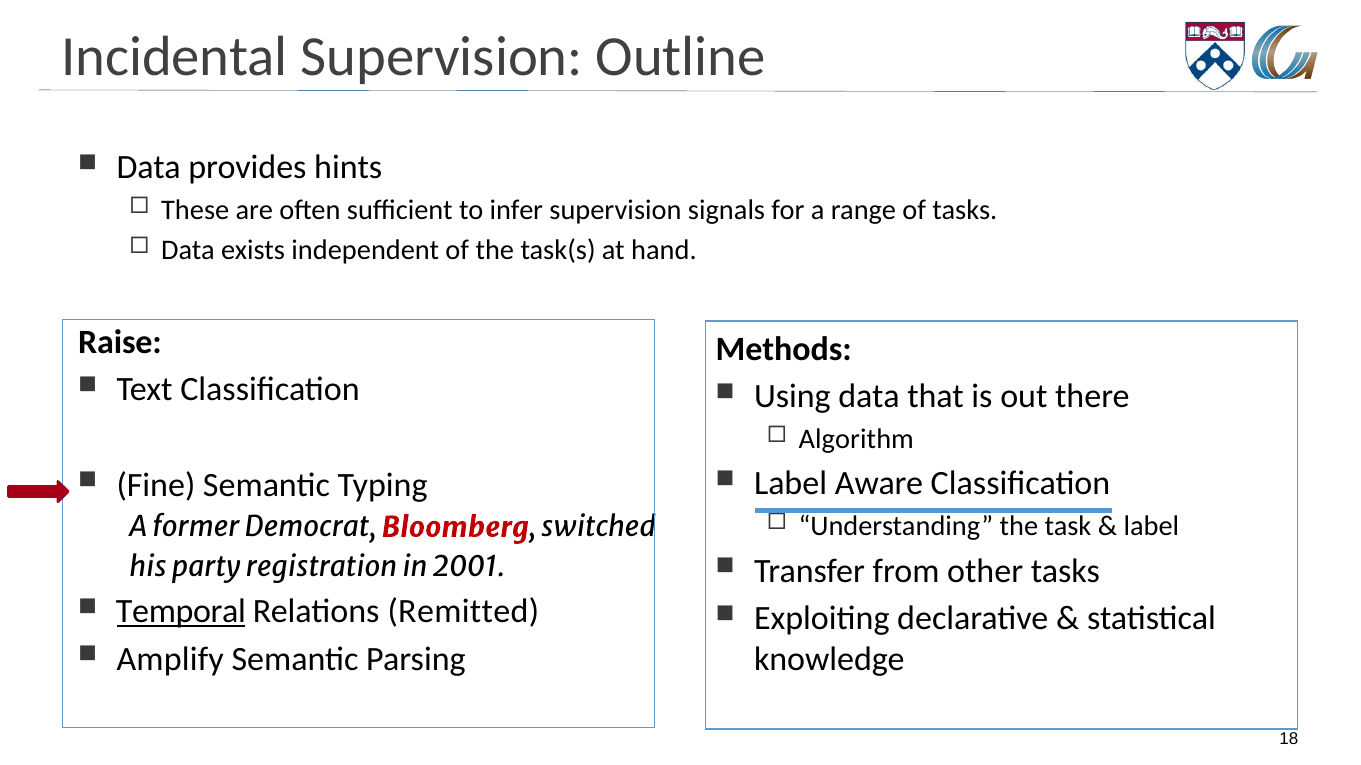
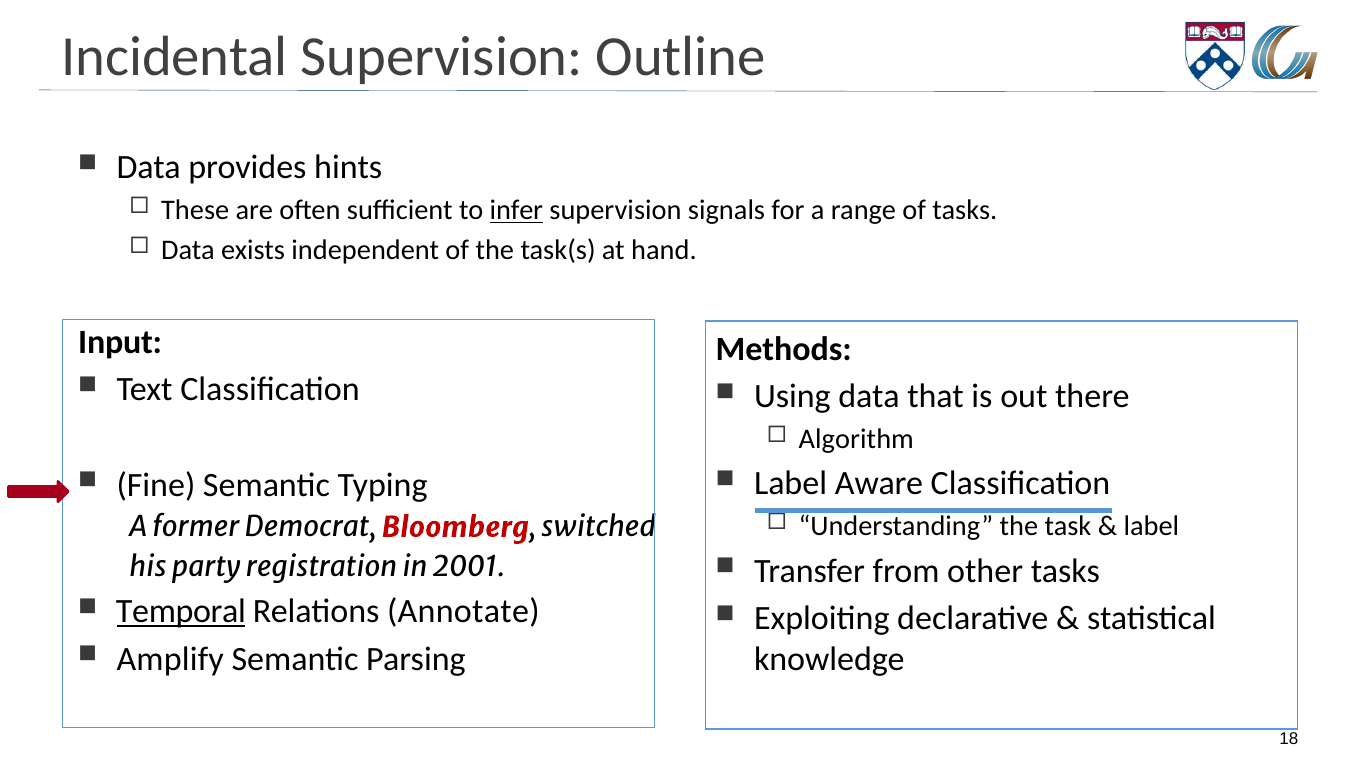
infer underline: none -> present
Raise: Raise -> Input
Remitted: Remitted -> Annotate
